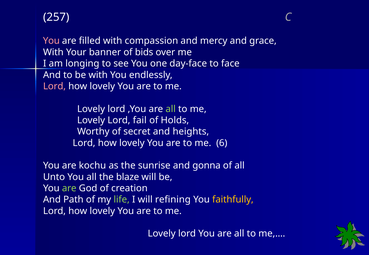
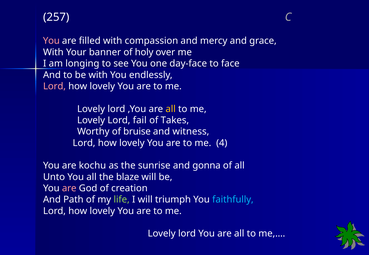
bids: bids -> holy
all at (171, 109) colour: light green -> yellow
Holds: Holds -> Takes
secret: secret -> bruise
heights: heights -> witness
6: 6 -> 4
are at (69, 189) colour: light green -> pink
refining: refining -> triumph
faithfully colour: yellow -> light blue
